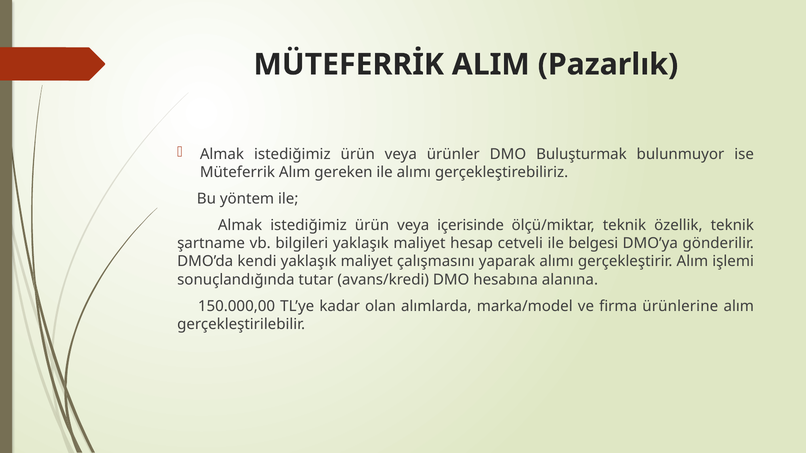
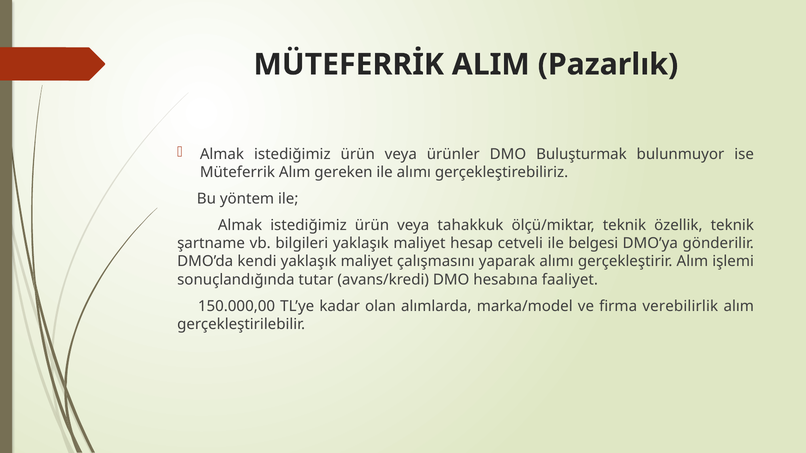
içerisinde: içerisinde -> tahakkuk
alanına: alanına -> faaliyet
ürünlerine: ürünlerine -> verebilirlik
